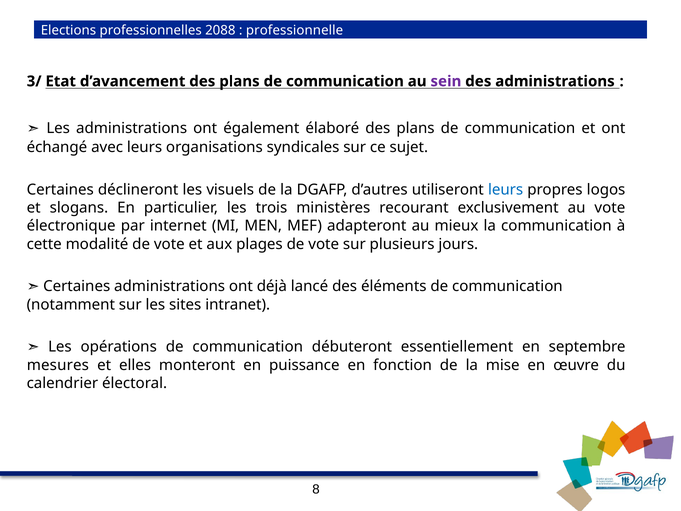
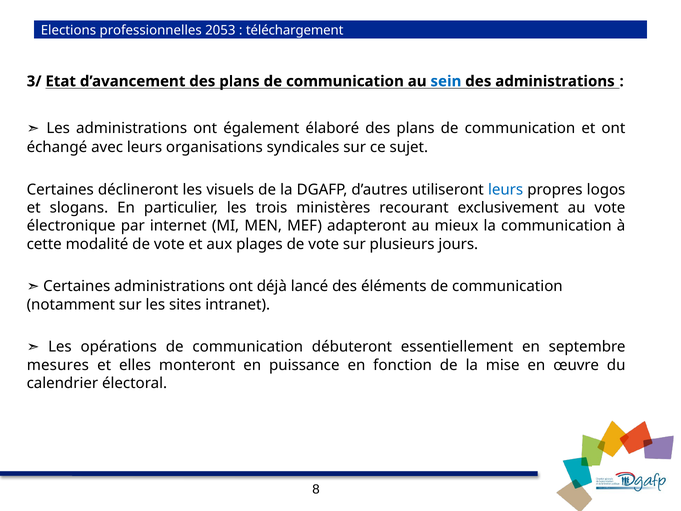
2088: 2088 -> 2053
professionnelle: professionnelle -> téléchargement
sein colour: purple -> blue
